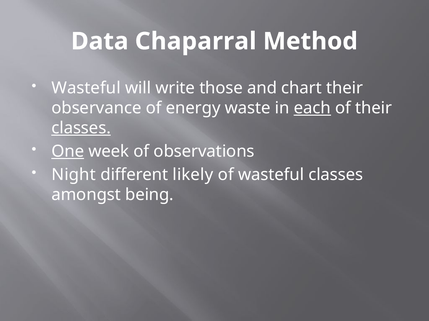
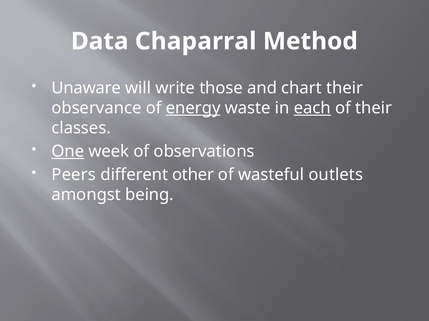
Wasteful at (86, 88): Wasteful -> Unaware
energy underline: none -> present
classes at (81, 128) underline: present -> none
Night: Night -> Peers
likely: likely -> other
wasteful classes: classes -> outlets
